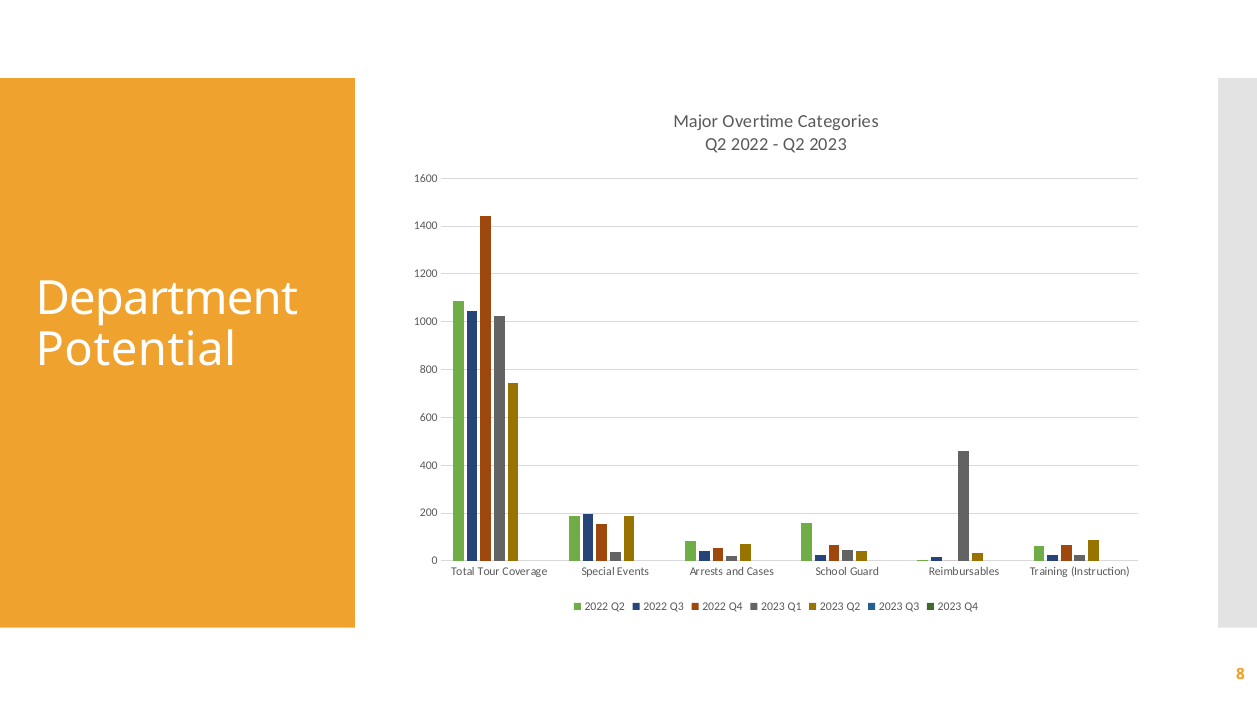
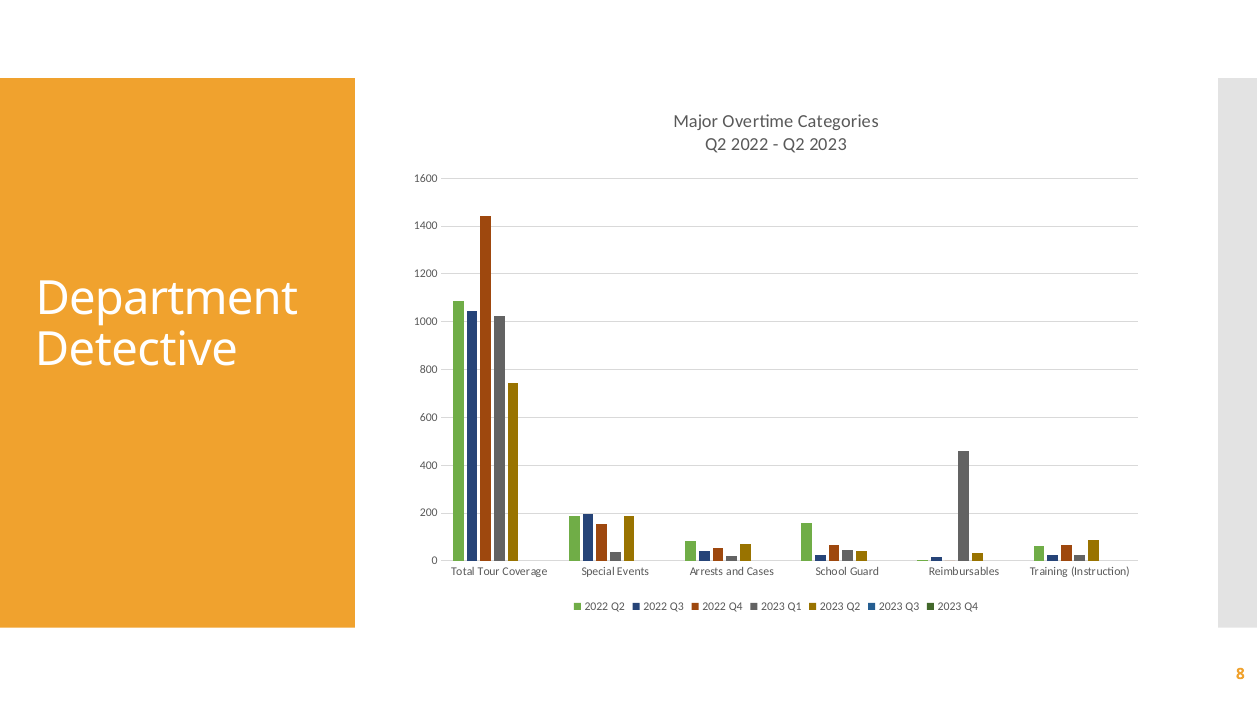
Potential: Potential -> Detective
